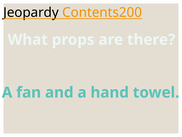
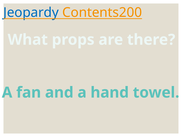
Jeopardy colour: black -> blue
